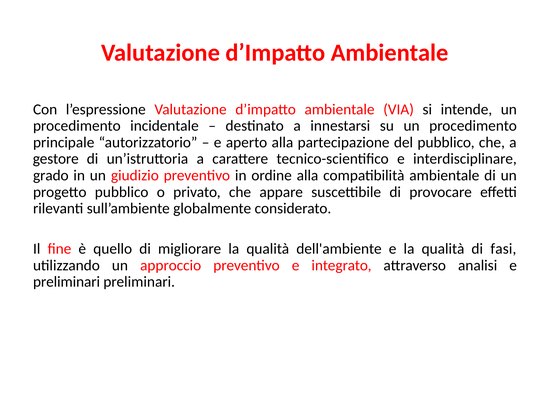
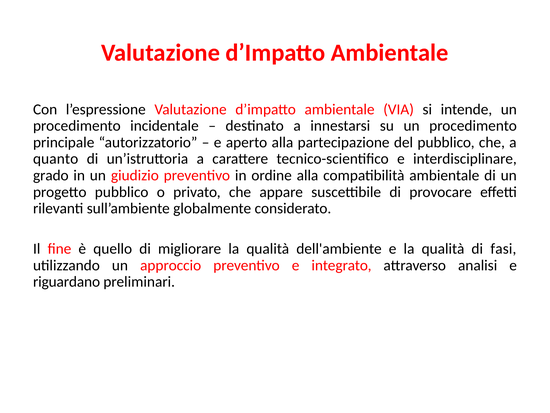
gestore: gestore -> quanto
preliminari at (67, 282): preliminari -> riguardano
